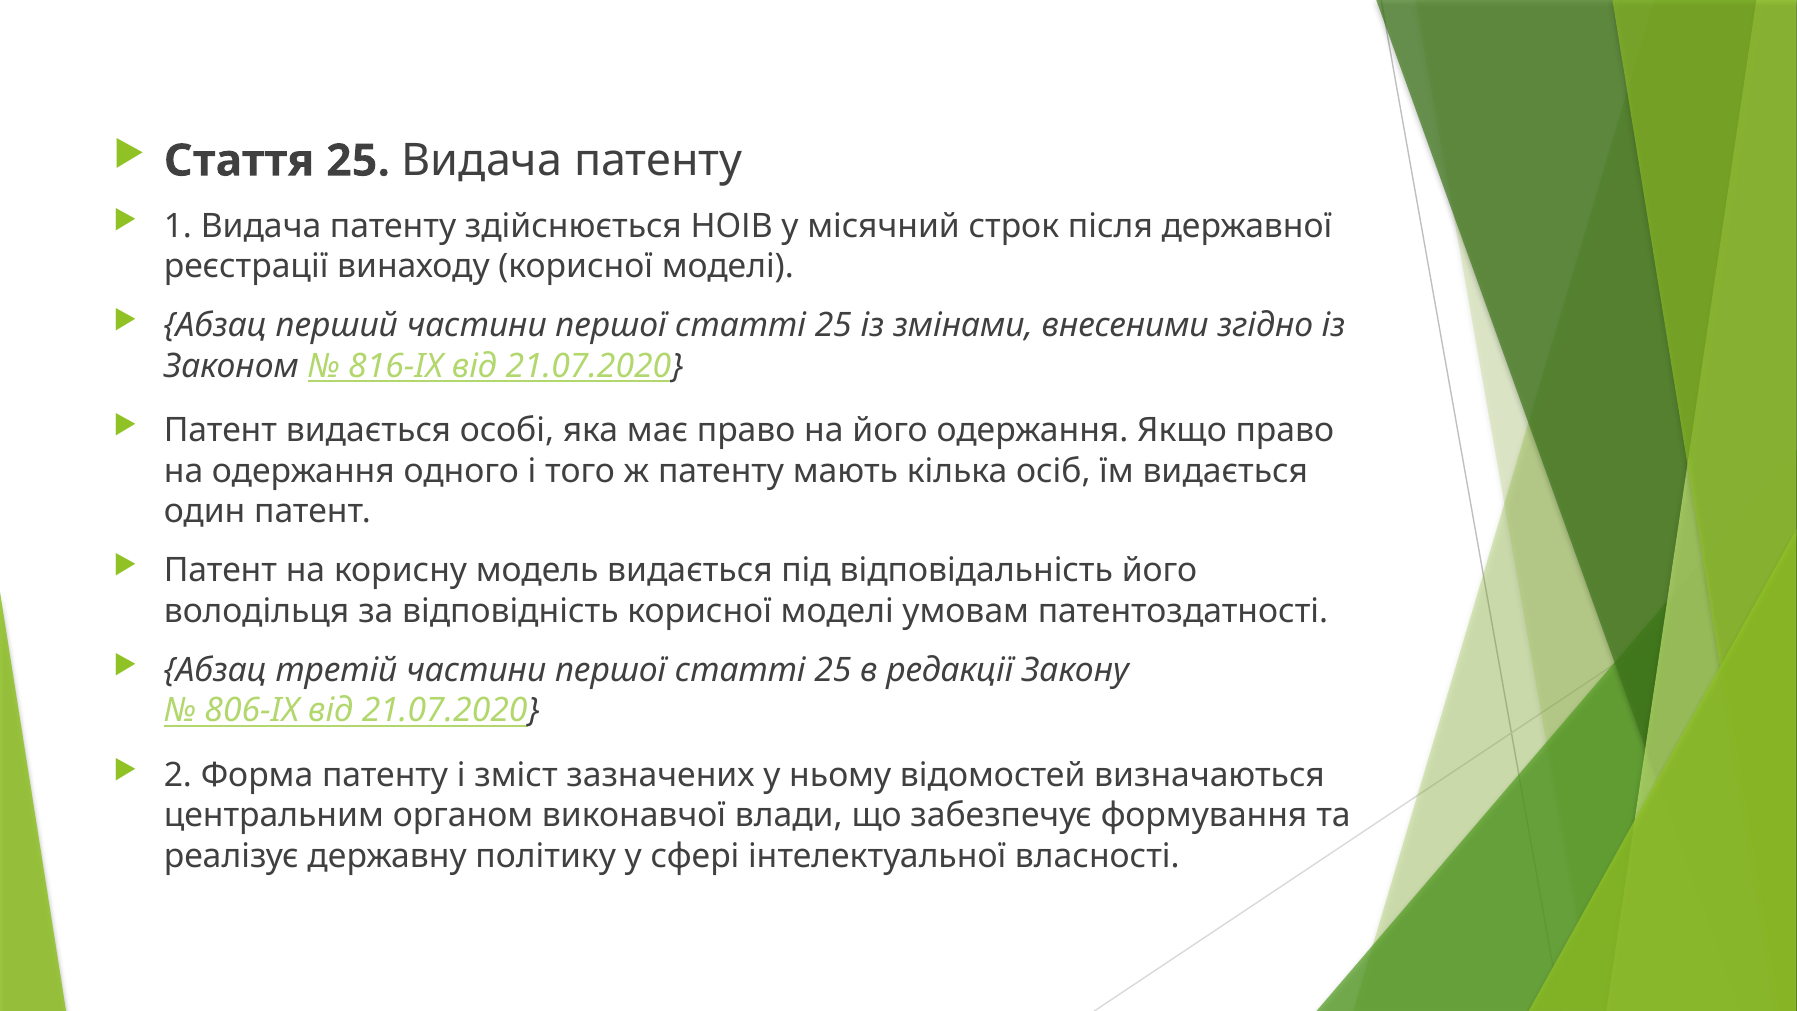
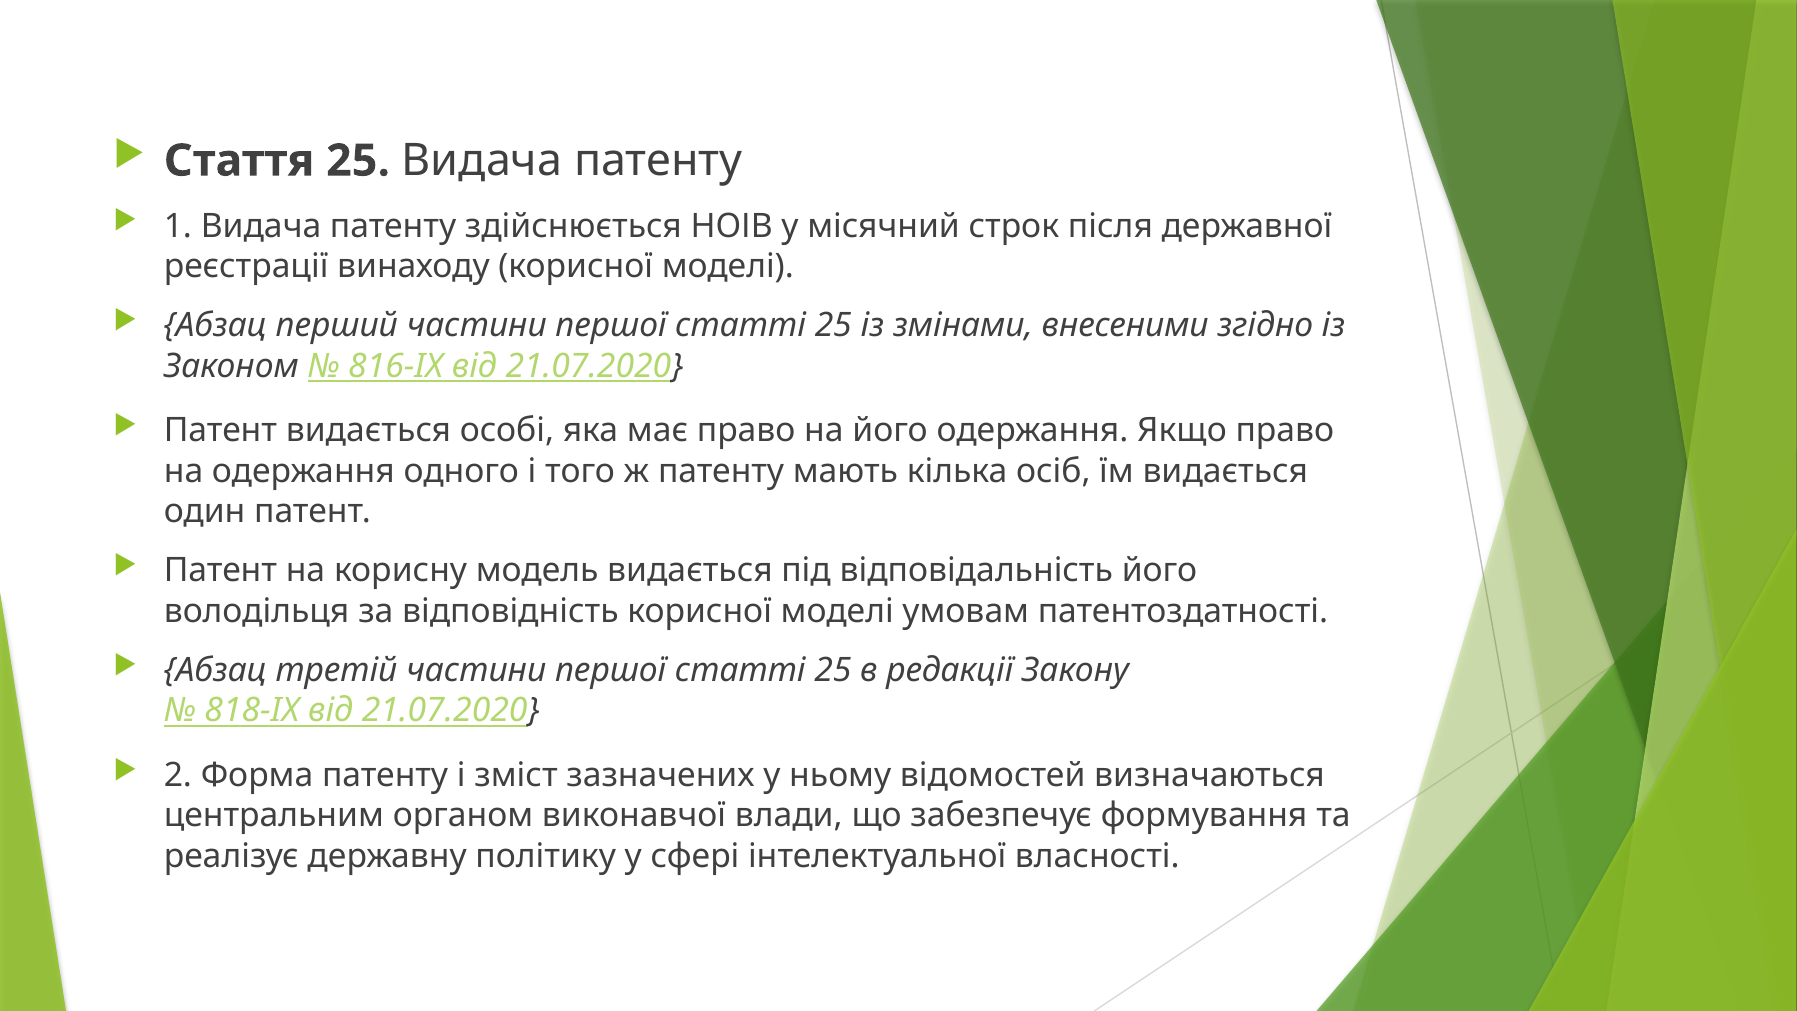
806-IX: 806-IX -> 818-IX
